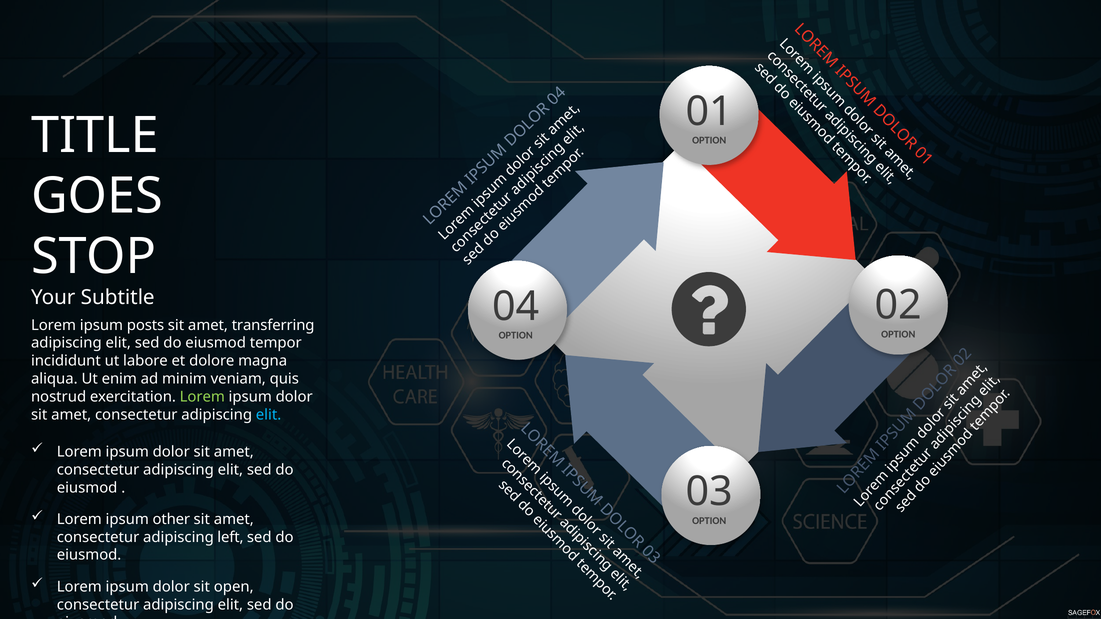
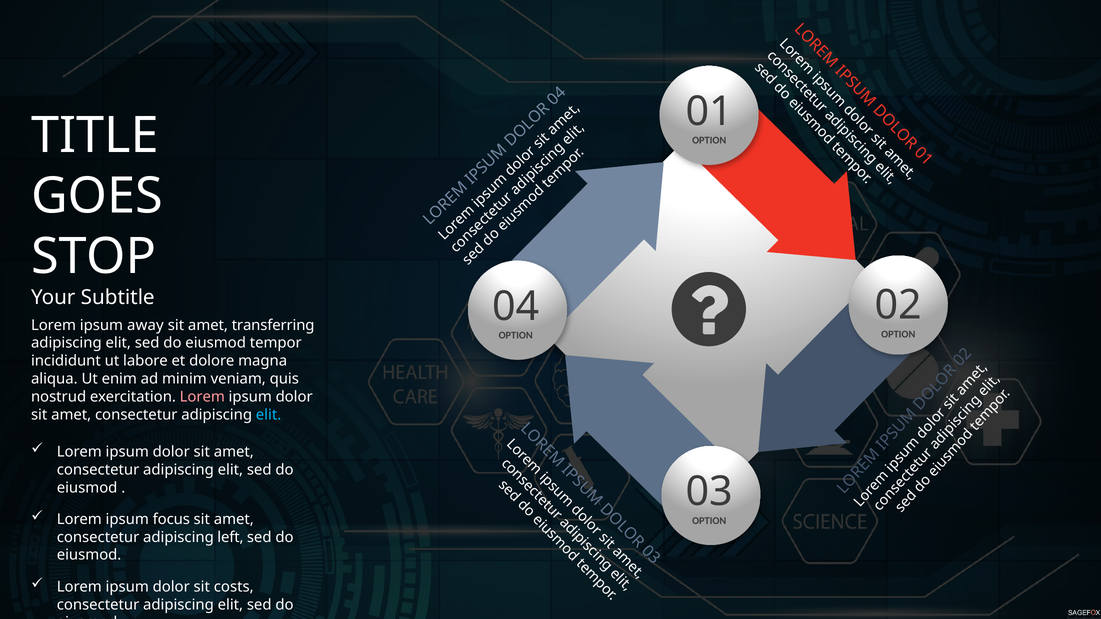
posts: posts -> away
Lorem at (202, 397) colour: light green -> pink
other: other -> focus
open: open -> costs
